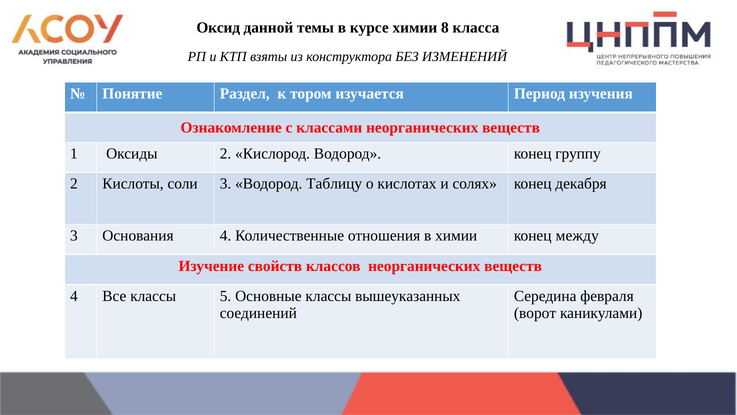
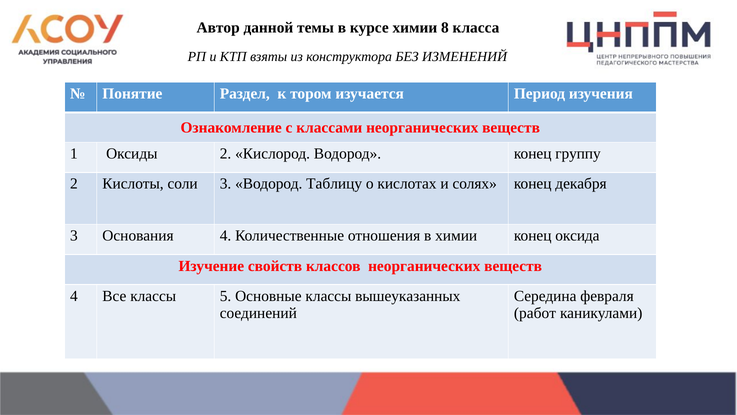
Оксид: Оксид -> Автор
между: между -> оксида
ворот: ворот -> работ
